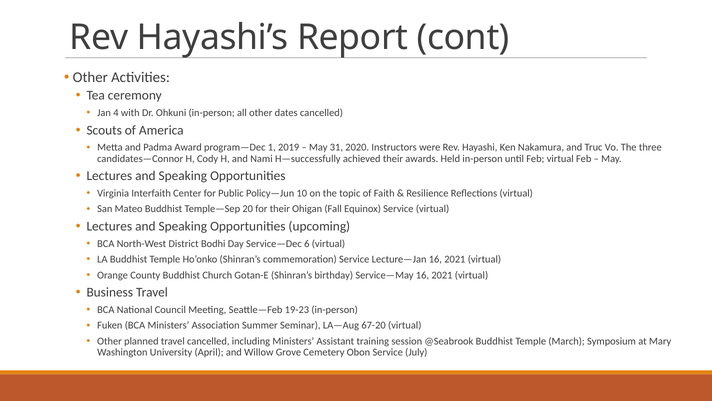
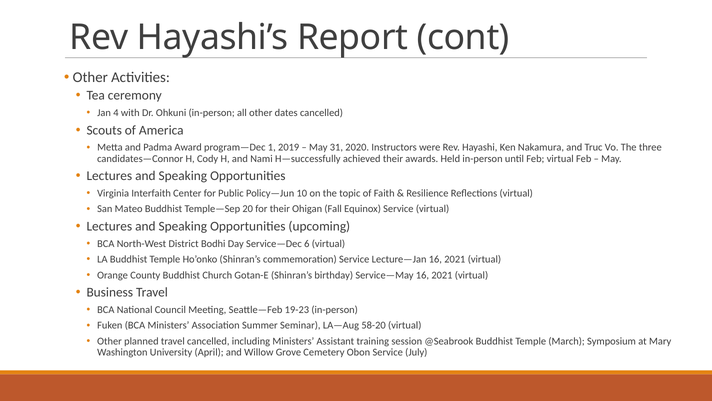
67-20: 67-20 -> 58-20
